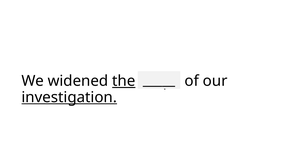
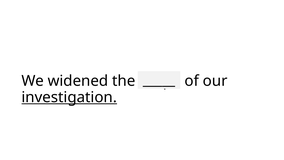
the underline: present -> none
